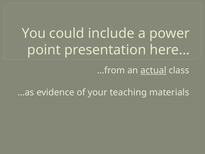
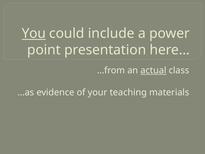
You underline: none -> present
